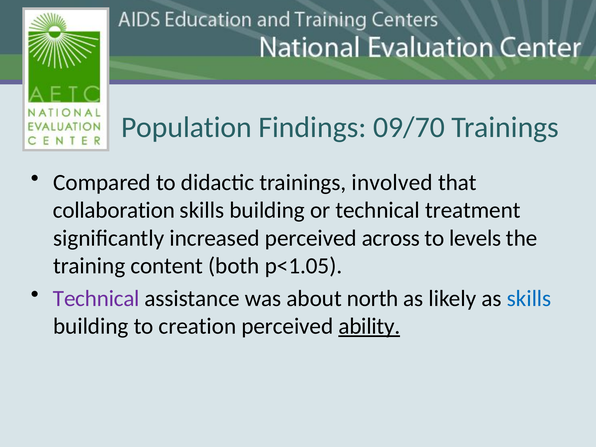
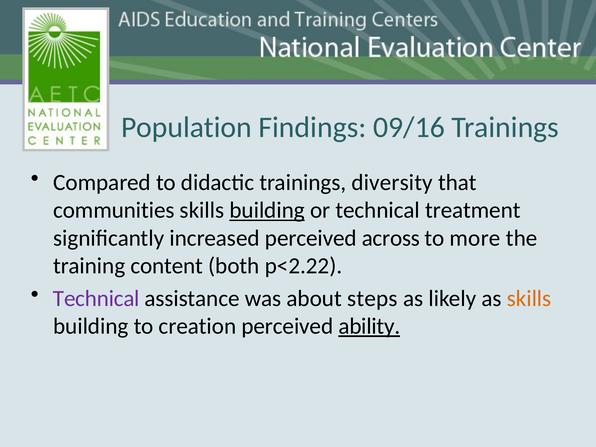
09/70: 09/70 -> 09/16
involved: involved -> diversity
collaboration: collaboration -> communities
building at (267, 210) underline: none -> present
levels: levels -> more
p<1.05: p<1.05 -> p<2.22
north: north -> steps
skills at (529, 298) colour: blue -> orange
